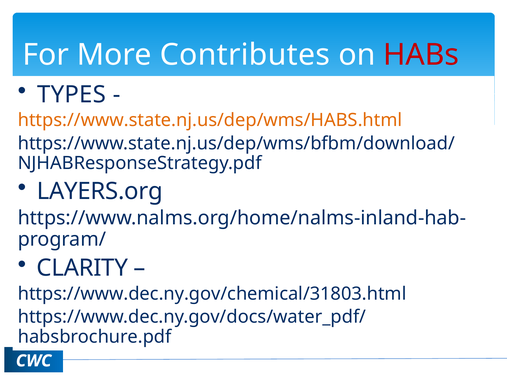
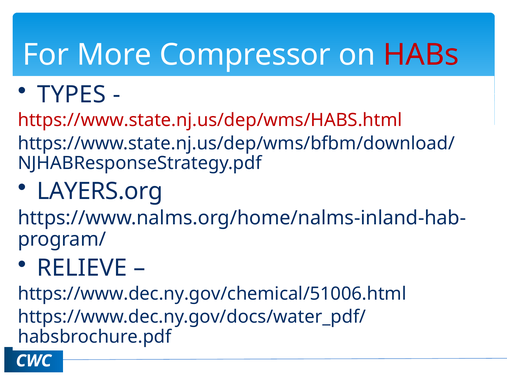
Contributes: Contributes -> Compressor
https://www.state.nj.us/dep/wms/HABS.html colour: orange -> red
CLARITY: CLARITY -> RELIEVE
https://www.dec.ny.gov/chemical/31803.html: https://www.dec.ny.gov/chemical/31803.html -> https://www.dec.ny.gov/chemical/51006.html
